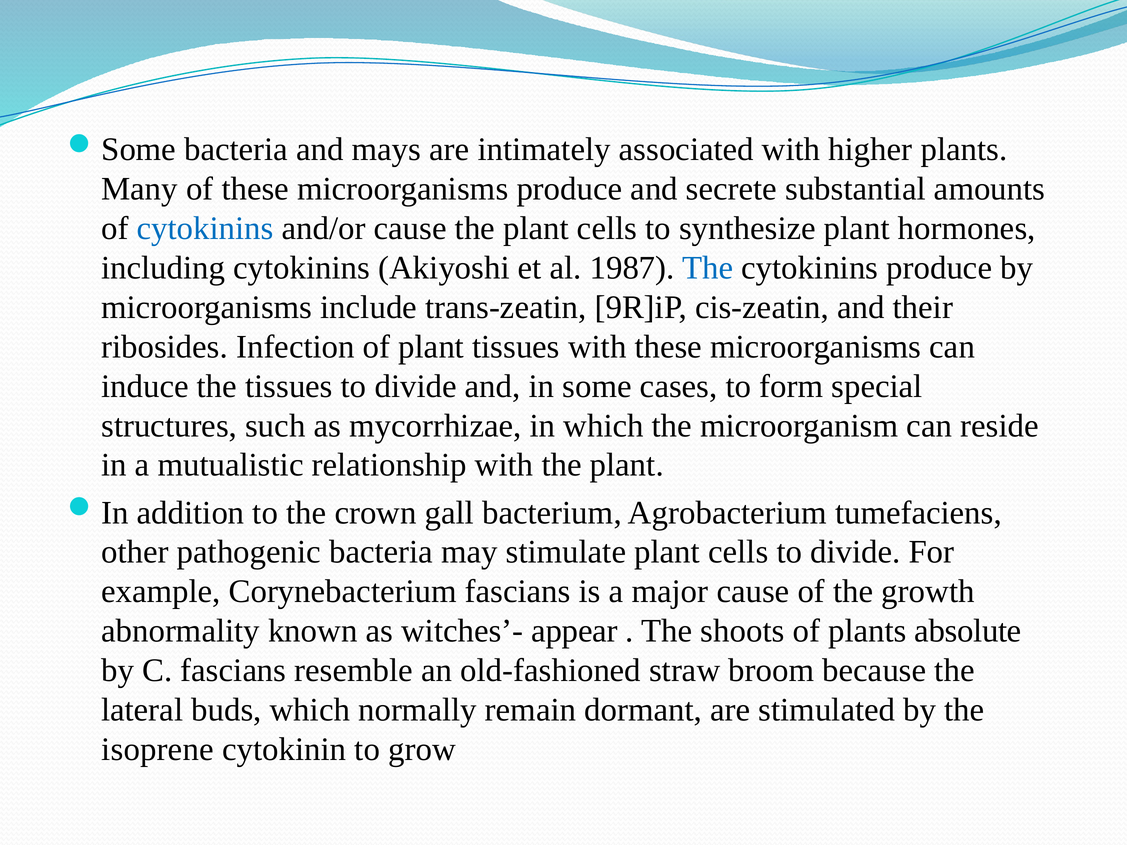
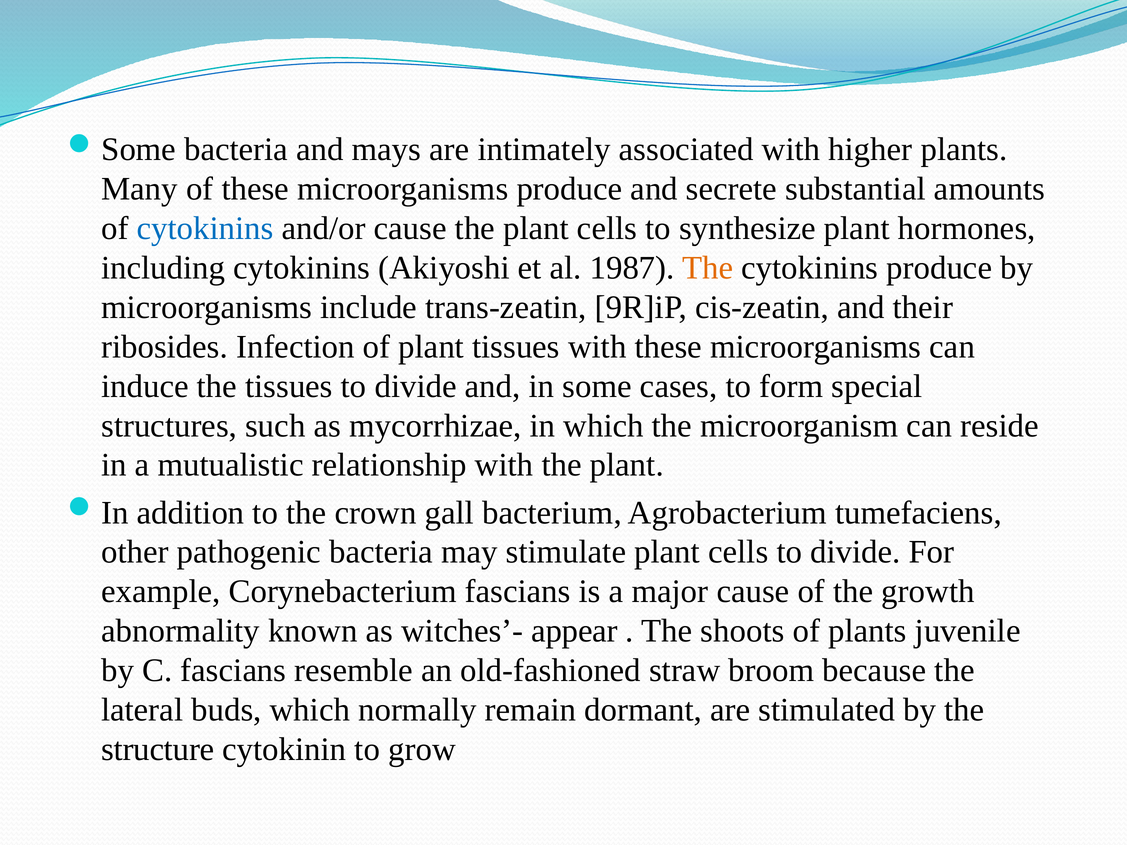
The at (708, 268) colour: blue -> orange
absolute: absolute -> juvenile
isoprene: isoprene -> structure
